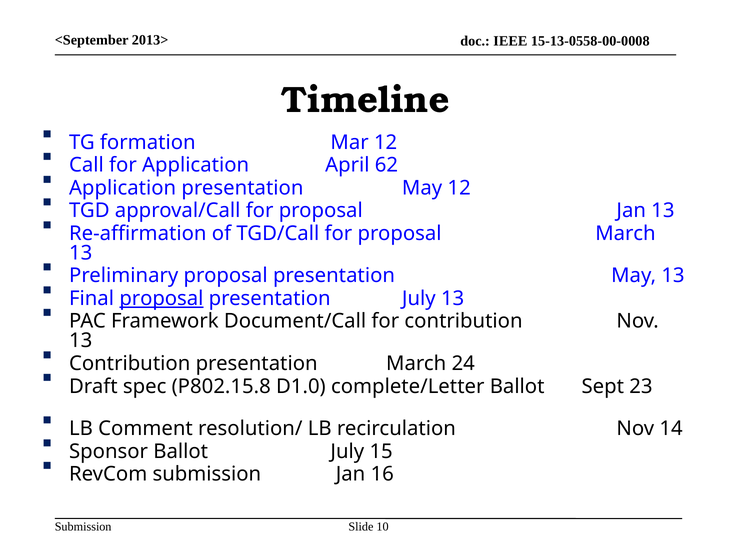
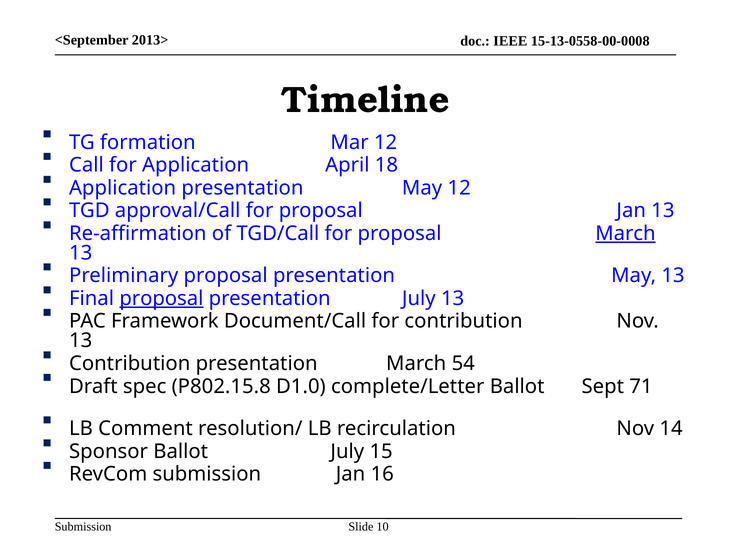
62: 62 -> 18
March at (625, 233) underline: none -> present
24: 24 -> 54
23: 23 -> 71
